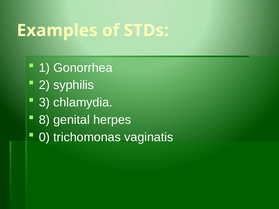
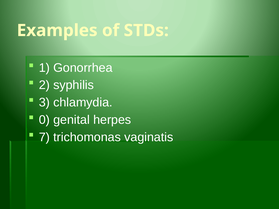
8: 8 -> 0
0: 0 -> 7
